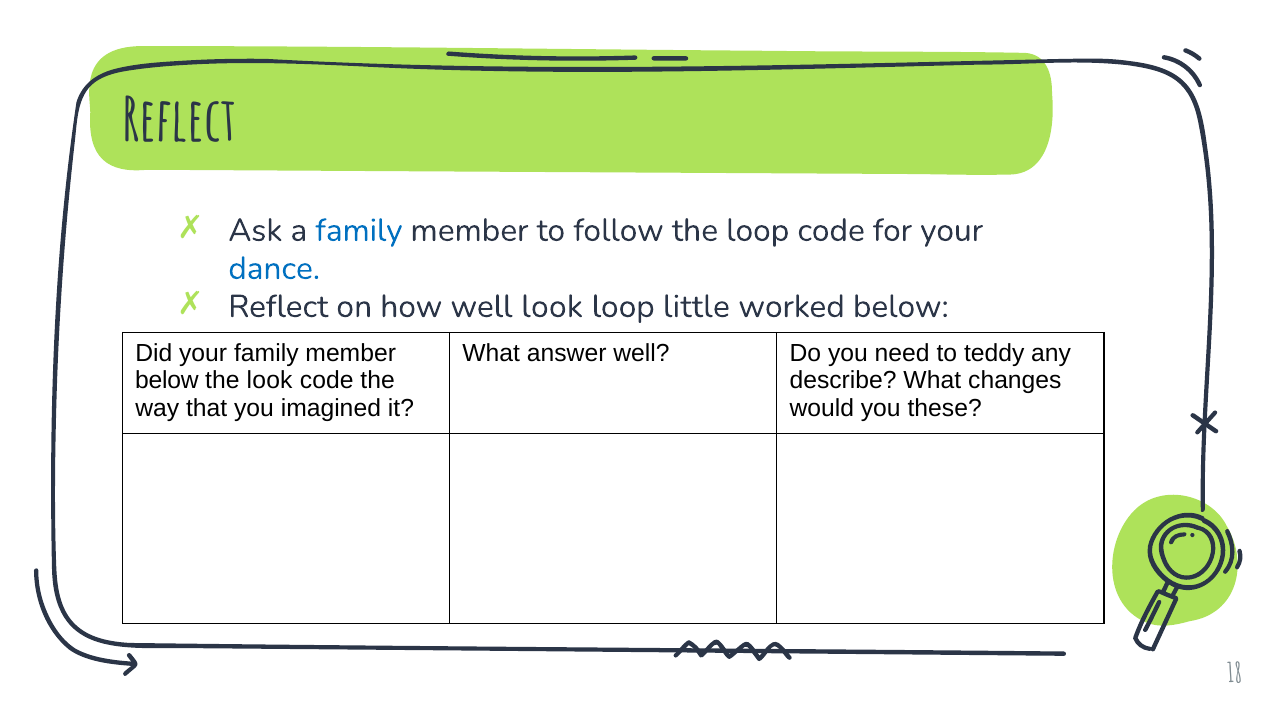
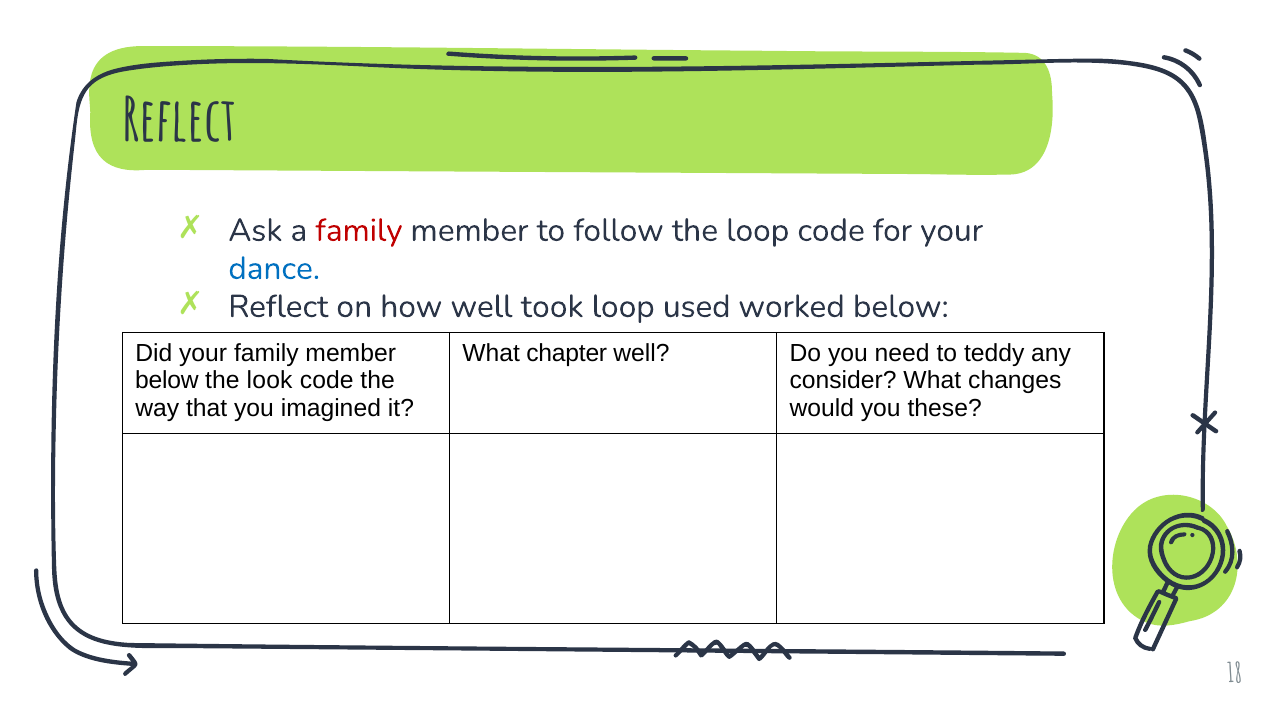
family at (359, 230) colour: blue -> red
well look: look -> took
little: little -> used
answer: answer -> chapter
describe: describe -> consider
